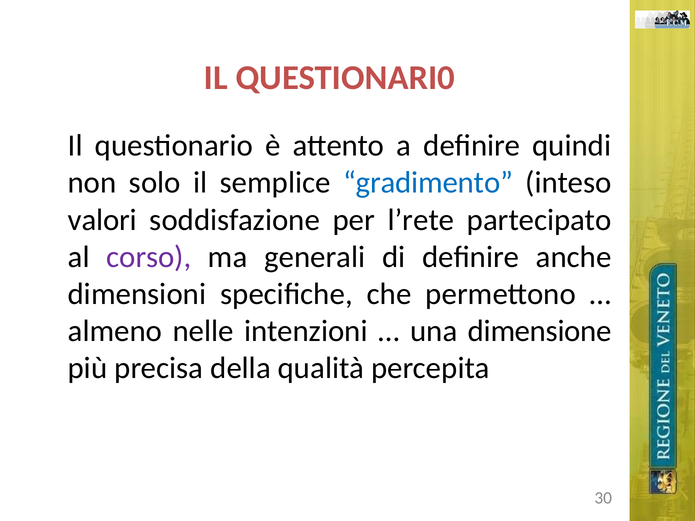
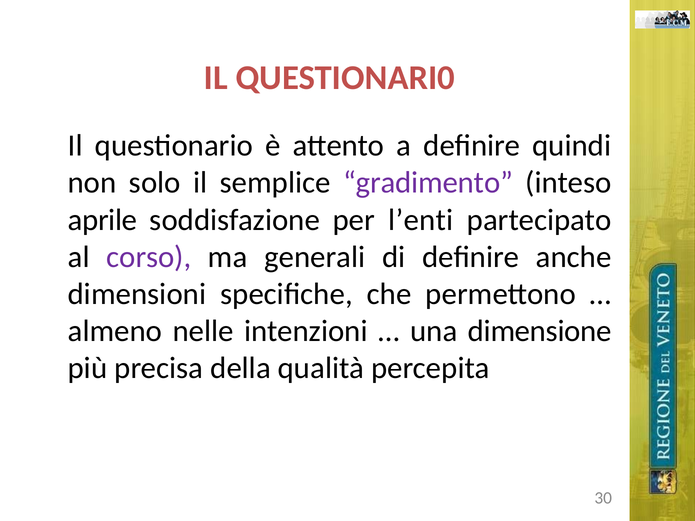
gradimento colour: blue -> purple
valori: valori -> aprile
l’rete: l’rete -> l’enti
